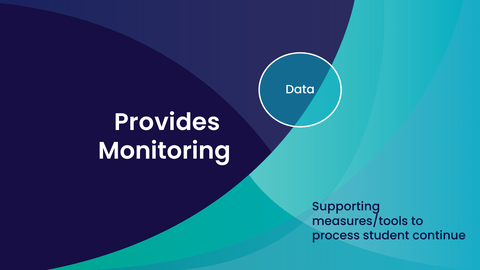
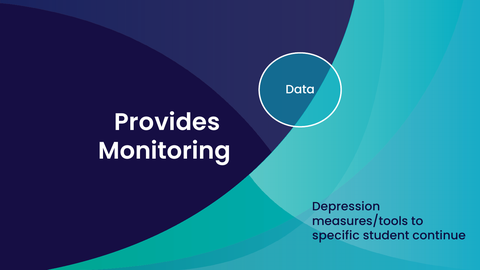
Supporting: Supporting -> Depression
process: process -> specific
